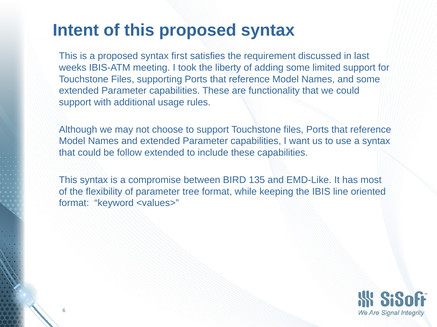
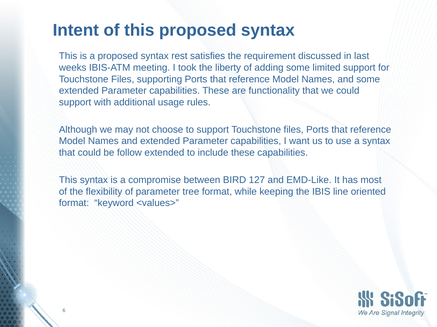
first: first -> rest
135: 135 -> 127
